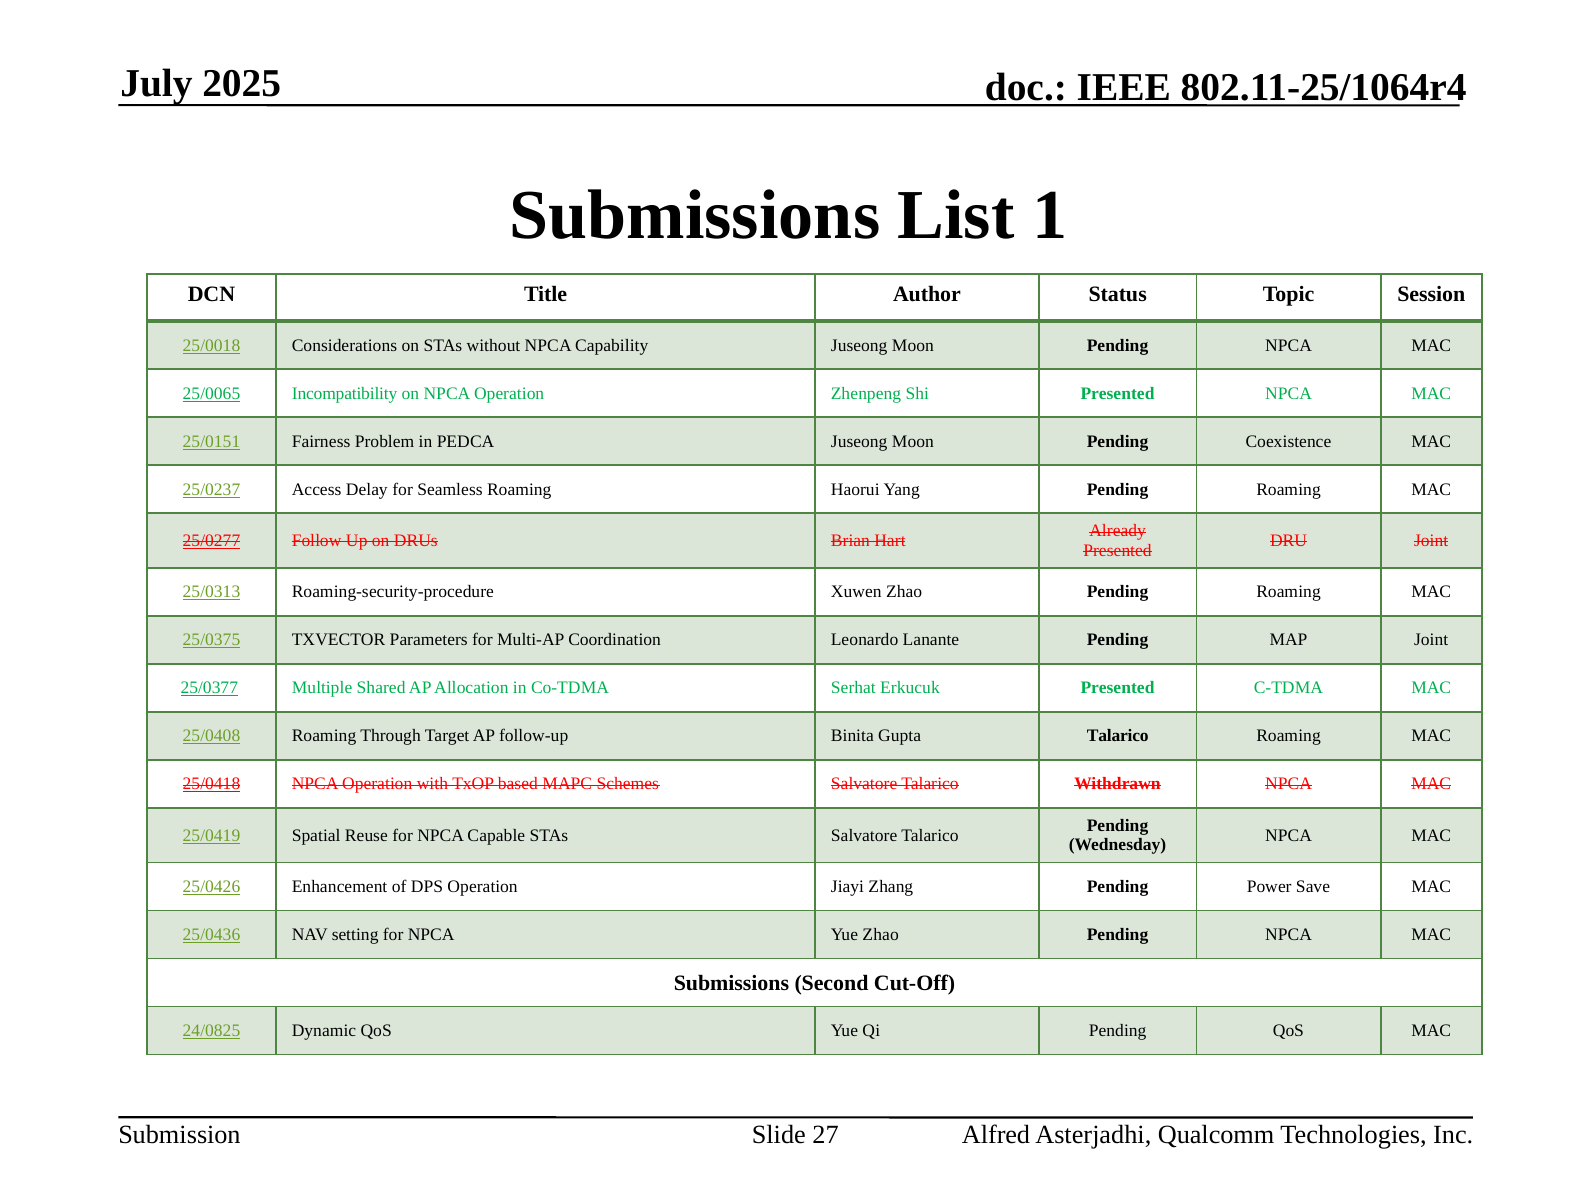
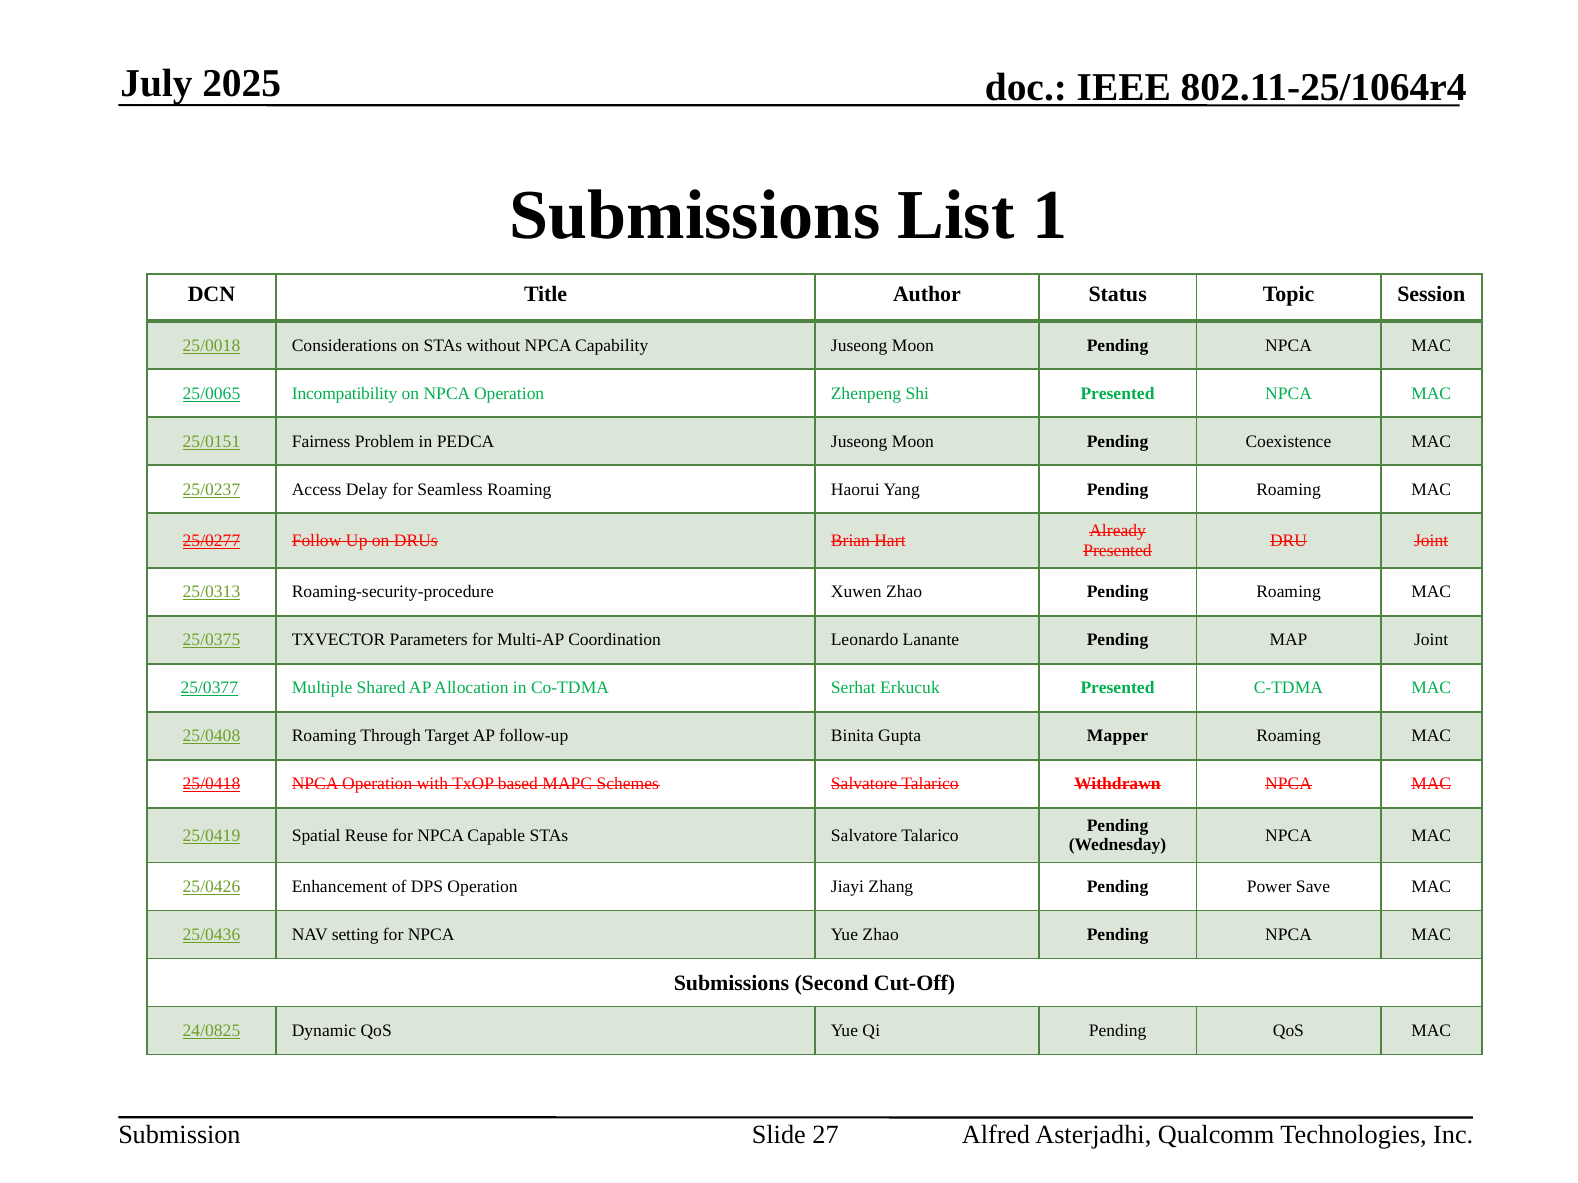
Gupta Talarico: Talarico -> Mapper
